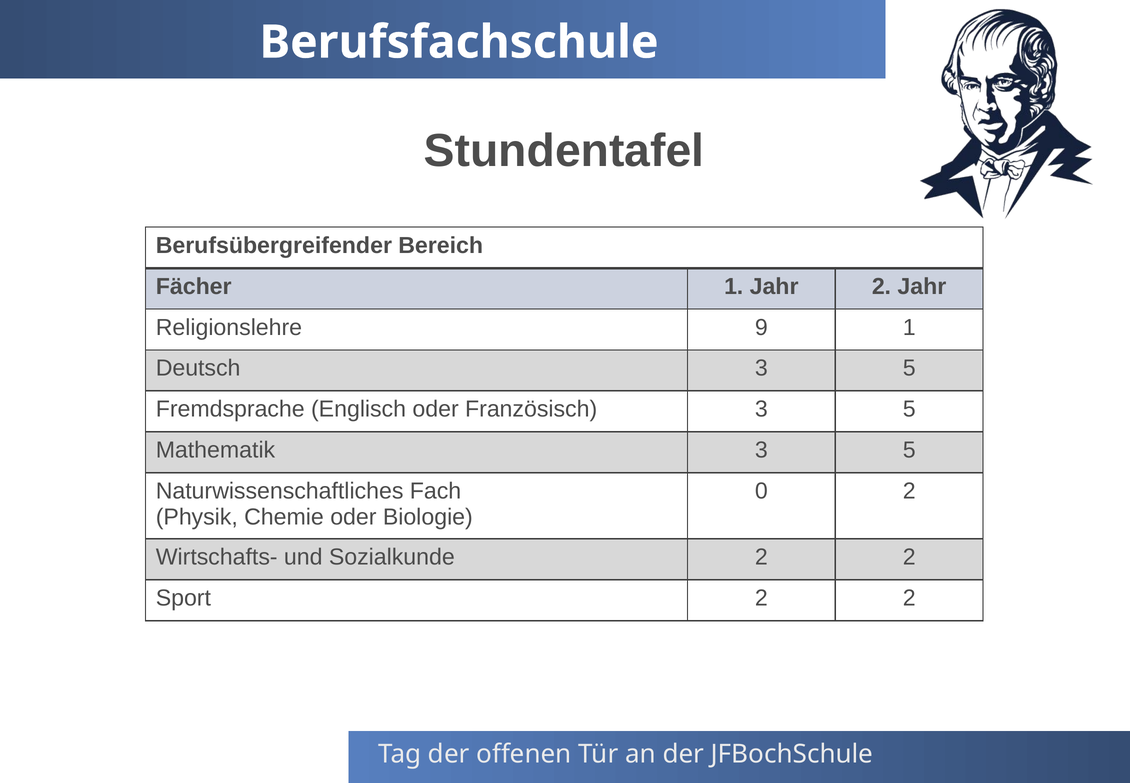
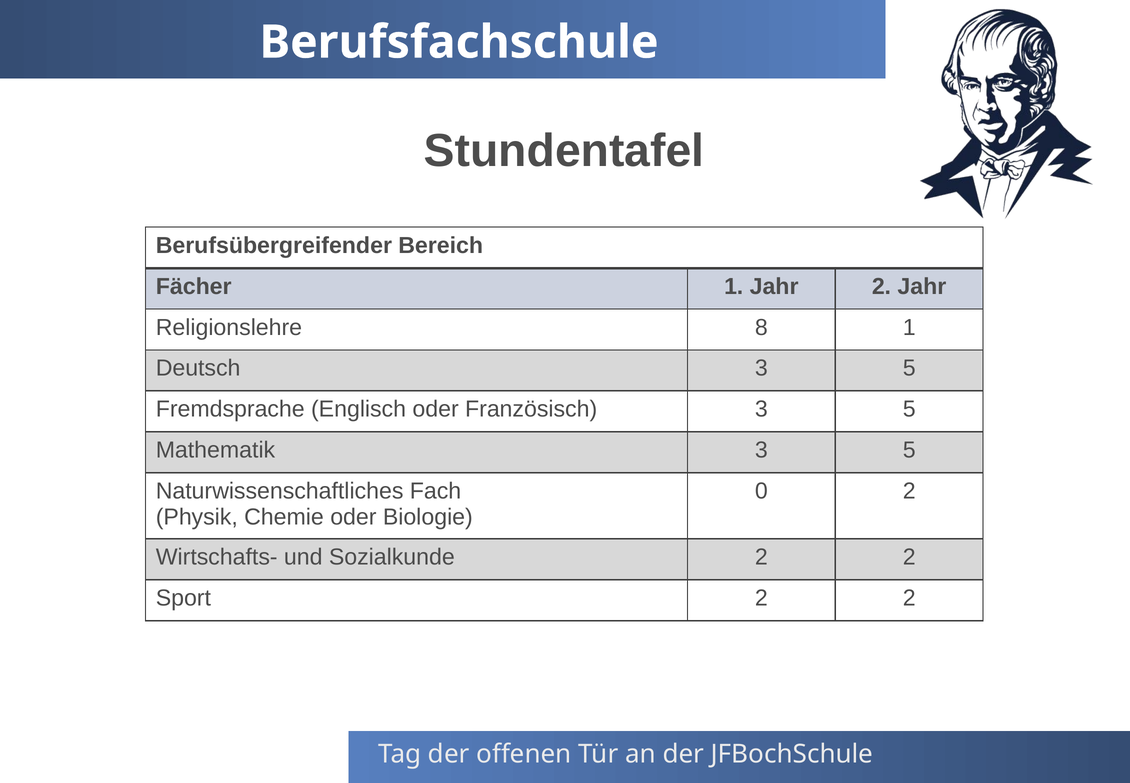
9: 9 -> 8
